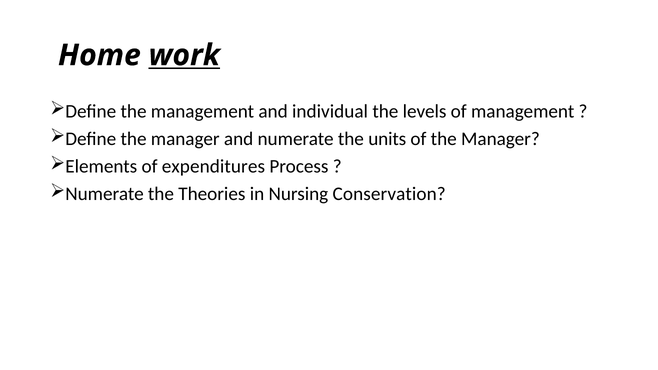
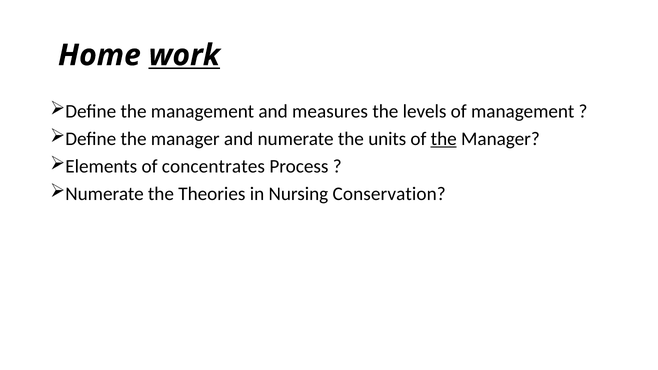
individual: individual -> measures
the at (444, 139) underline: none -> present
expenditures: expenditures -> concentrates
